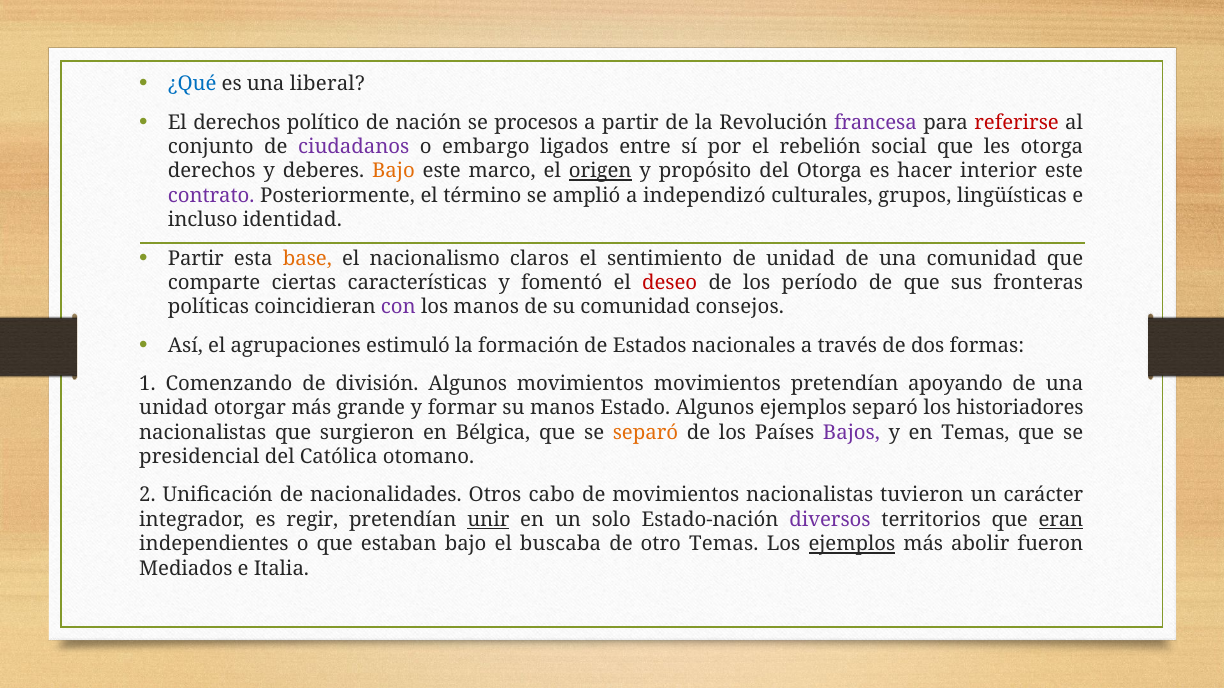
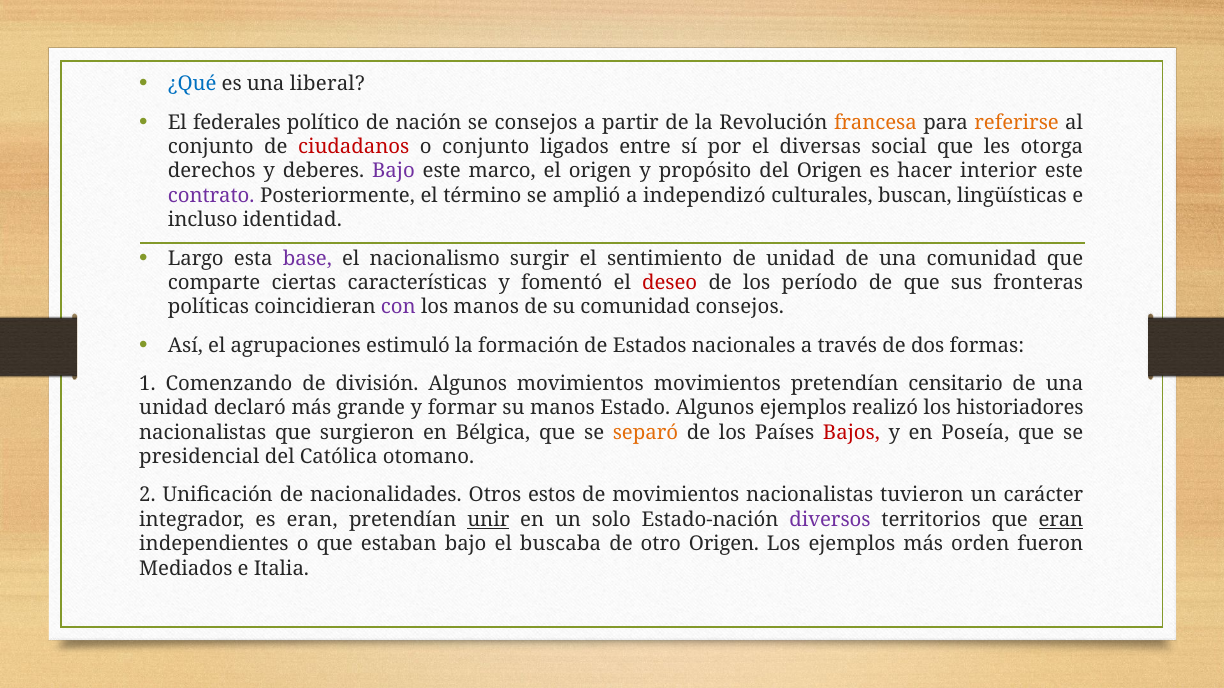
El derechos: derechos -> federales
se procesos: procesos -> consejos
francesa colour: purple -> orange
referirse colour: red -> orange
ciudadanos colour: purple -> red
o embargo: embargo -> conjunto
rebelión: rebelión -> diversas
Bajo at (393, 171) colour: orange -> purple
origen at (600, 171) underline: present -> none
del Otorga: Otorga -> Origen
grupos: grupos -> buscan
Partir at (196, 259): Partir -> Largo
base colour: orange -> purple
claros: claros -> surgir
apoyando: apoyando -> censitario
otorgar: otorgar -> declaró
ejemplos separó: separó -> realizó
Bajos colour: purple -> red
en Temas: Temas -> Poseía
cabo: cabo -> estos
es regir: regir -> eran
otro Temas: Temas -> Origen
ejemplos at (852, 545) underline: present -> none
abolir: abolir -> orden
